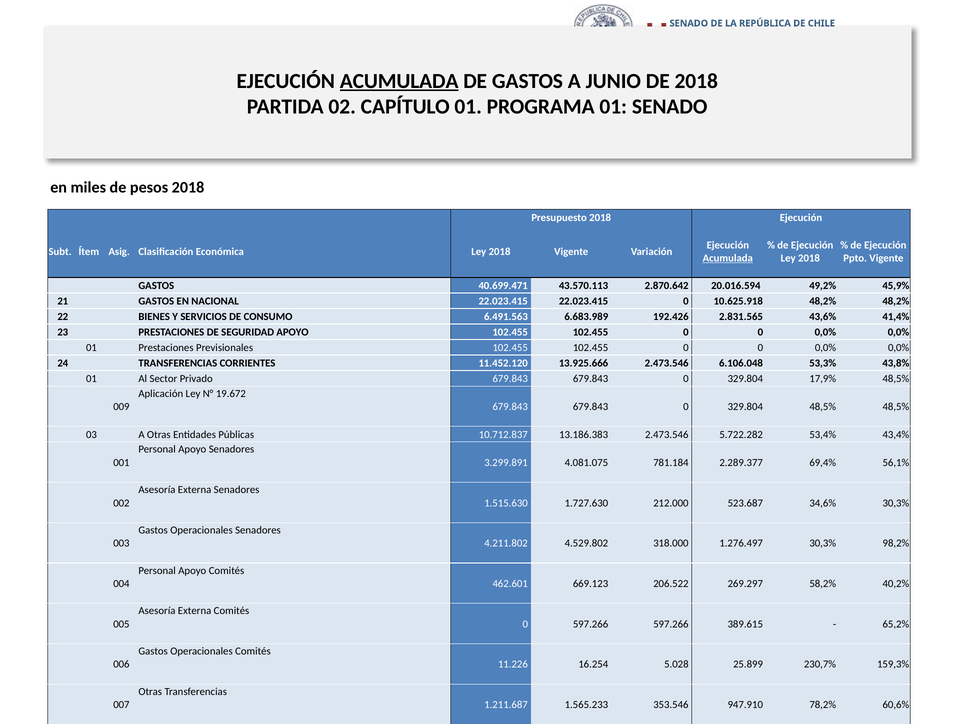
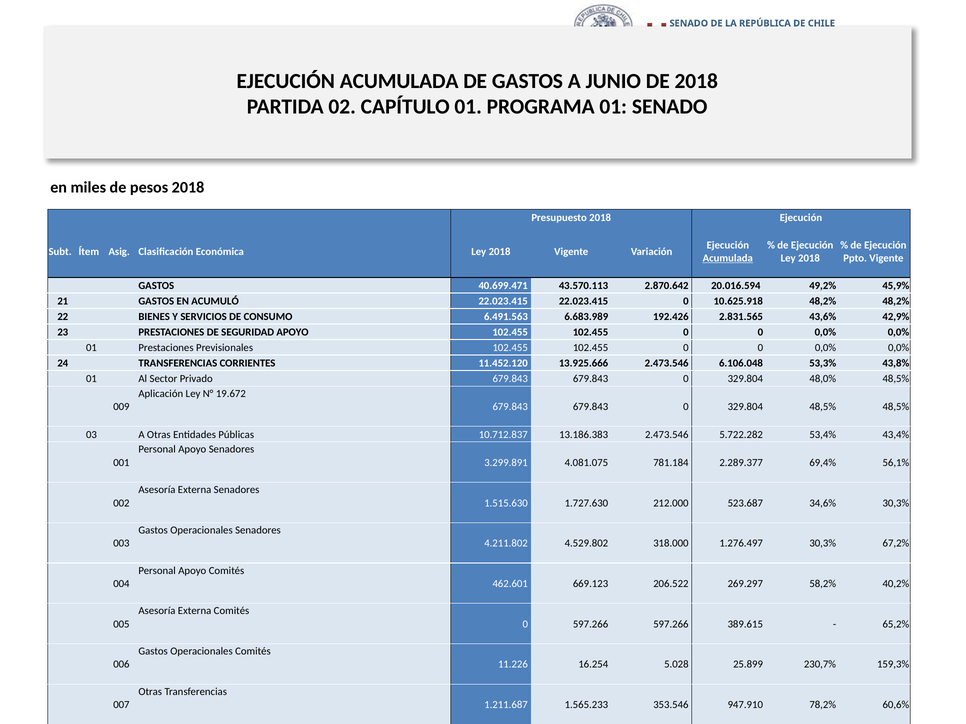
ACUMULADA at (399, 81) underline: present -> none
NACIONAL: NACIONAL -> ACUMULÓ
41,4%: 41,4% -> 42,9%
17,9%: 17,9% -> 48,0%
98,2%: 98,2% -> 67,2%
